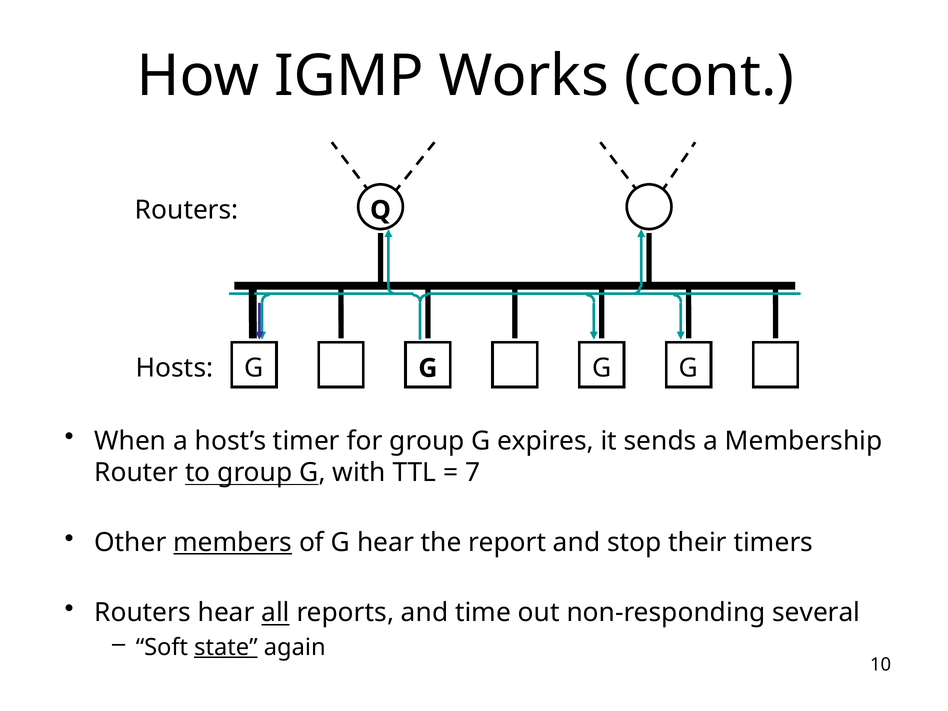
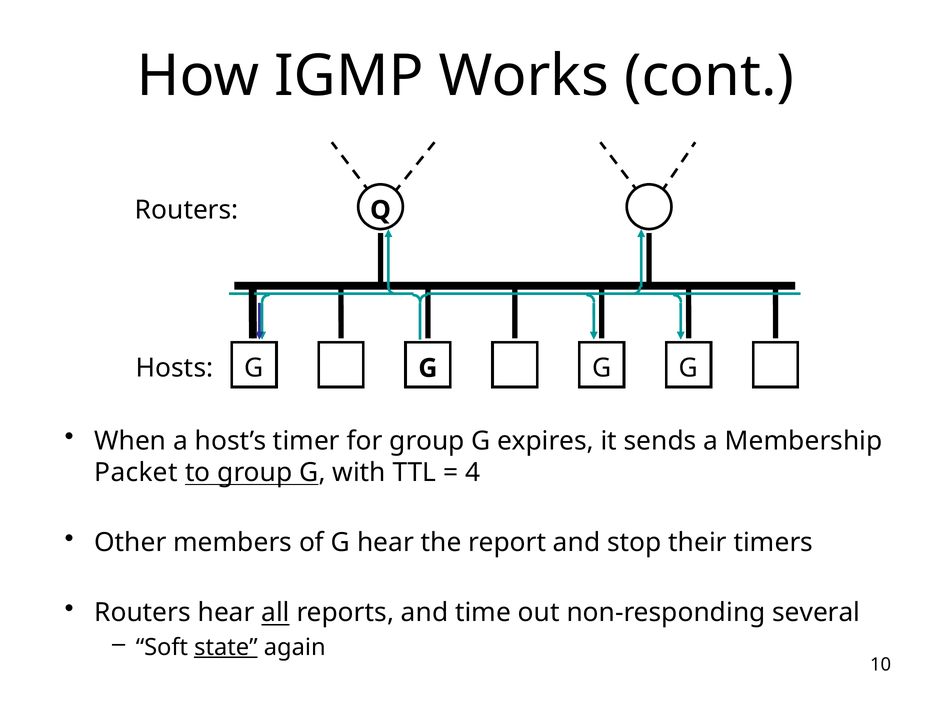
Router: Router -> Packet
7: 7 -> 4
members underline: present -> none
